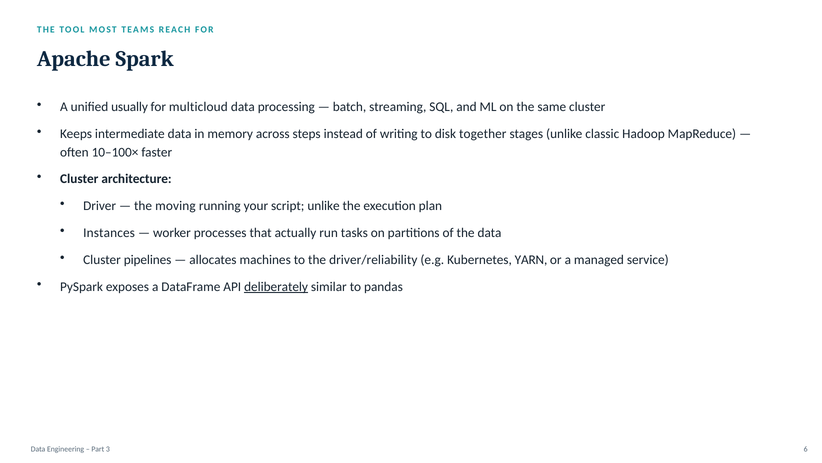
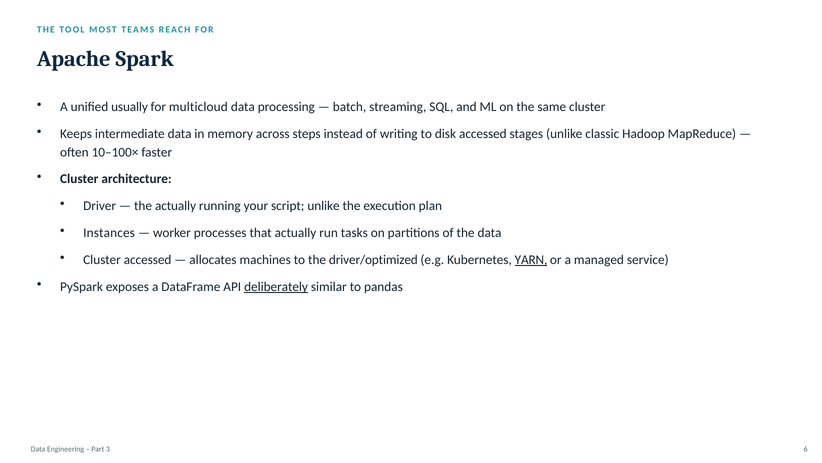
disk together: together -> accessed
the moving: moving -> actually
Cluster pipelines: pipelines -> accessed
driver/reliability: driver/reliability -> driver/optimized
YARN underline: none -> present
